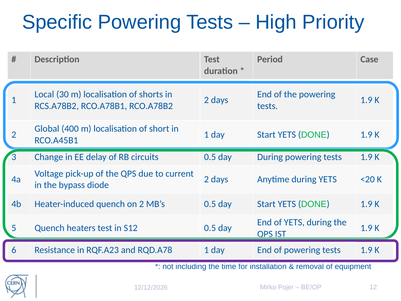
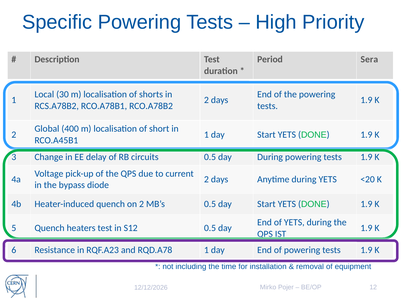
Case: Case -> Sera
